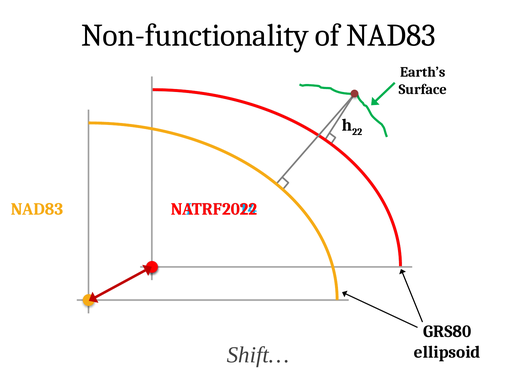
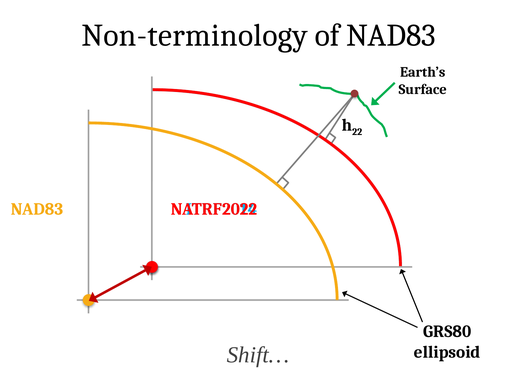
Non-functionality: Non-functionality -> Non-terminology
